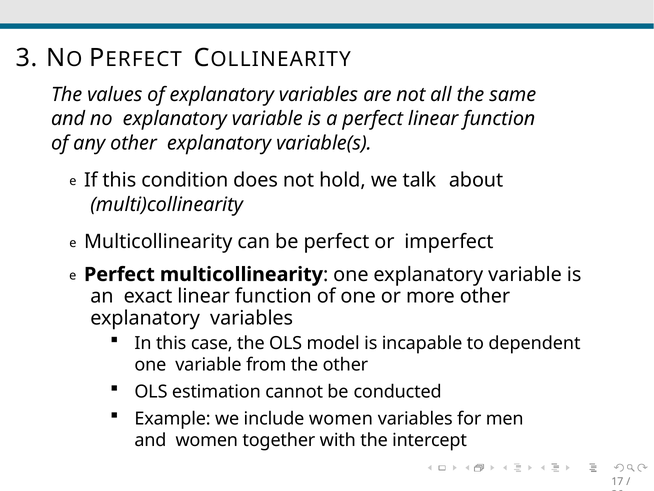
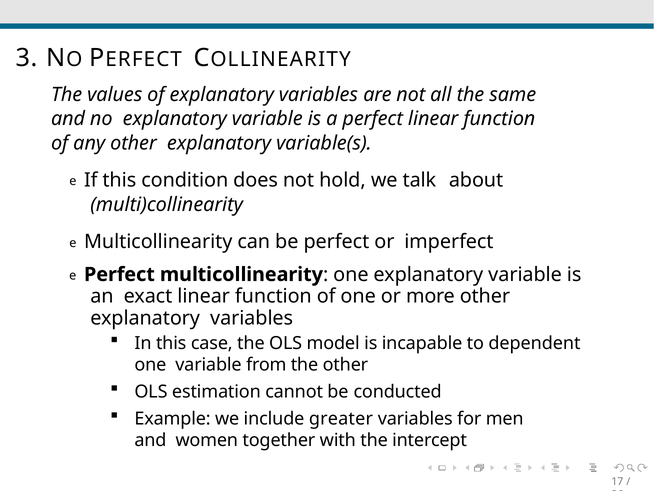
include women: women -> greater
